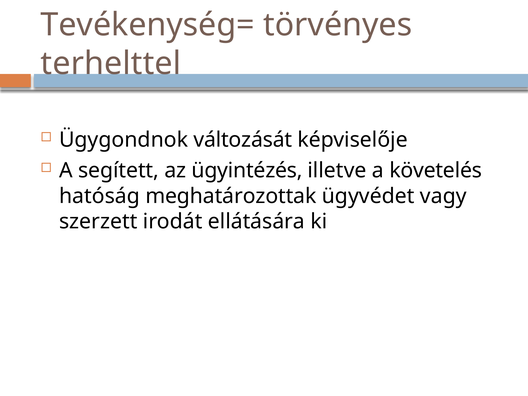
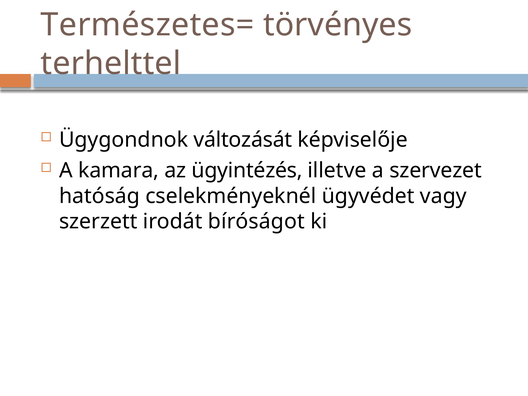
Tevékenység=: Tevékenység= -> Természetes=
segített: segített -> kamara
követelés: követelés -> szervezet
meghatározottak: meghatározottak -> cselekményeknél
ellátására: ellátására -> bíróságot
